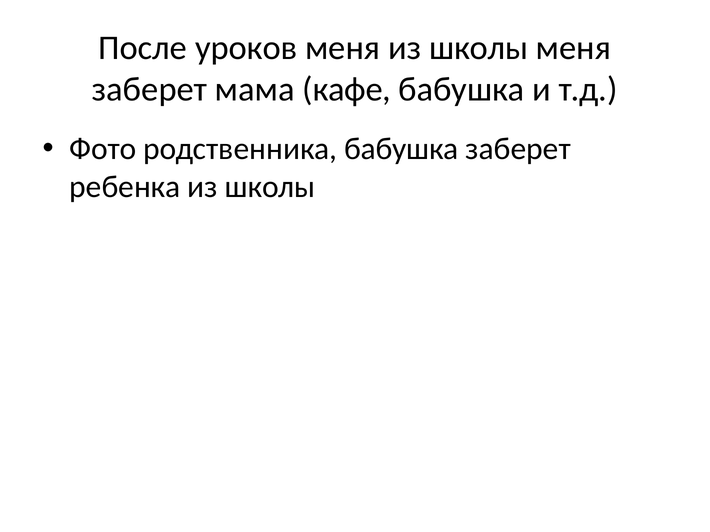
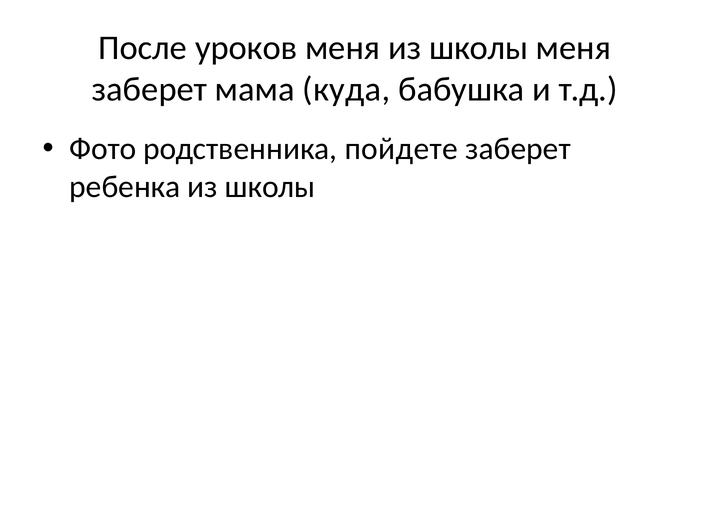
кафе: кафе -> куда
родственника бабушка: бабушка -> пойдете
